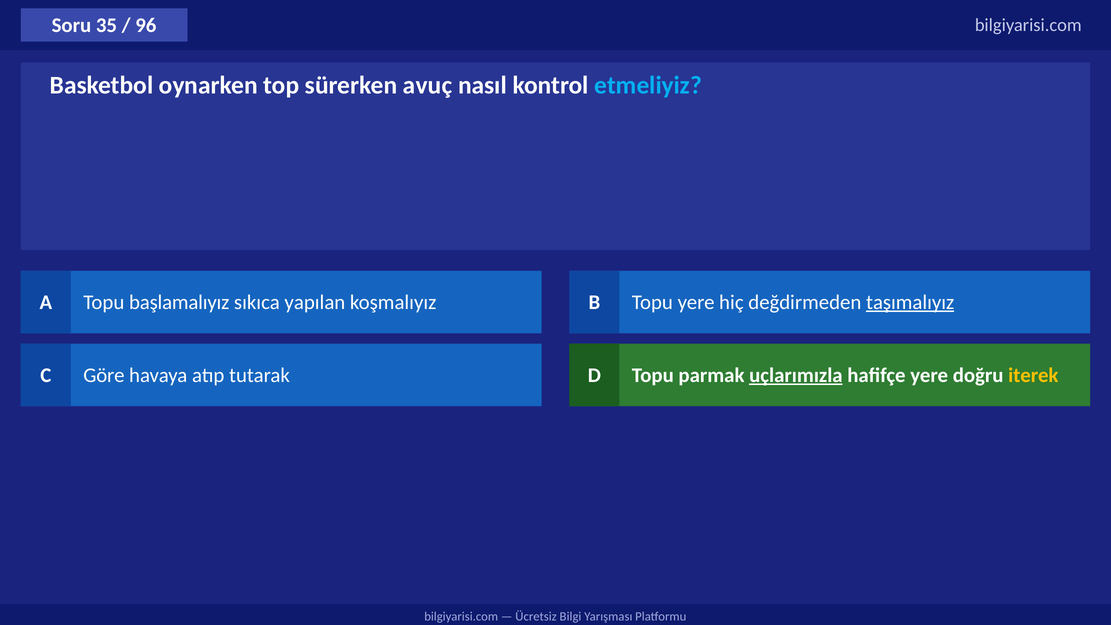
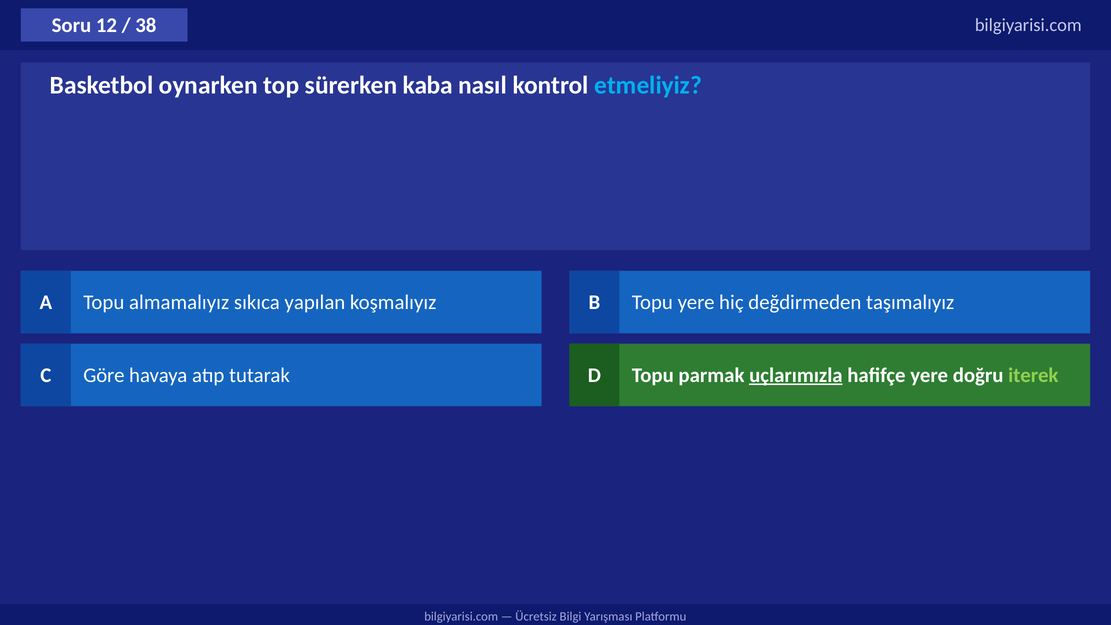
35: 35 -> 12
96: 96 -> 38
avuç: avuç -> kaba
başlamalıyız: başlamalıyız -> almamalıyız
taşımalıyız underline: present -> none
iterek colour: yellow -> light green
